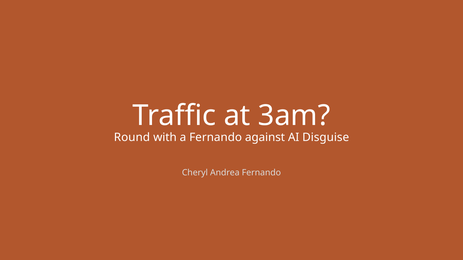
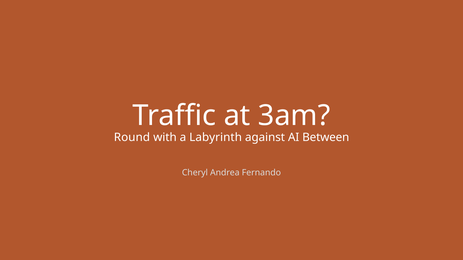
a Fernando: Fernando -> Labyrinth
Disguise: Disguise -> Between
